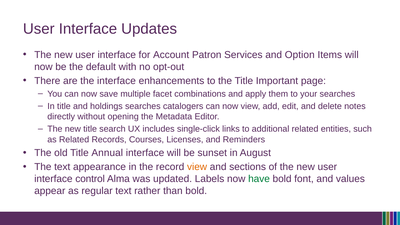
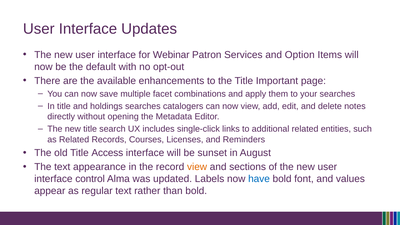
Account: Account -> Webinar
the interface: interface -> available
Annual: Annual -> Access
have colour: green -> blue
